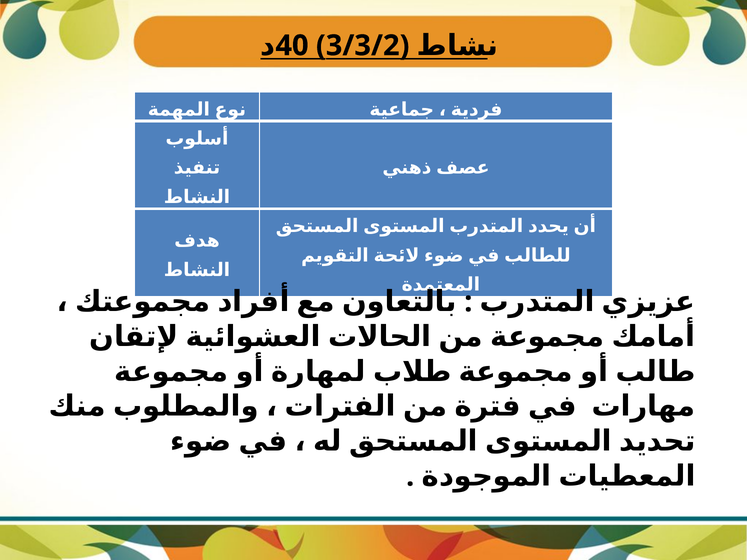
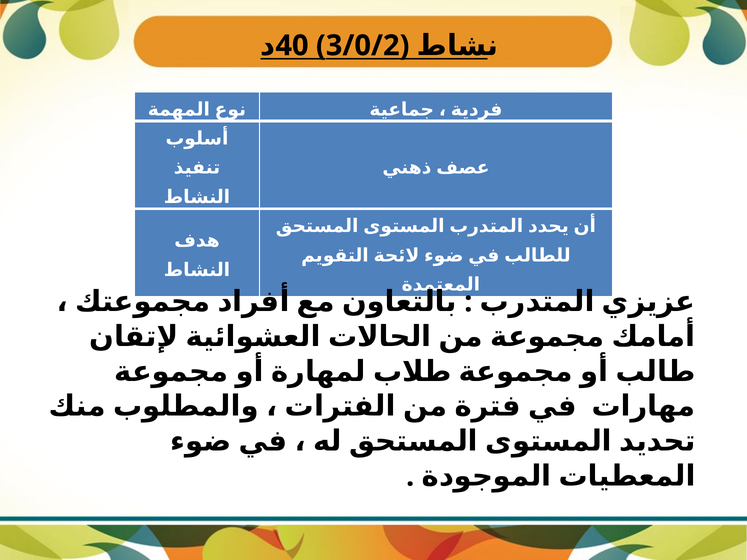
3/3/2: 3/3/2 -> 3/0/2
